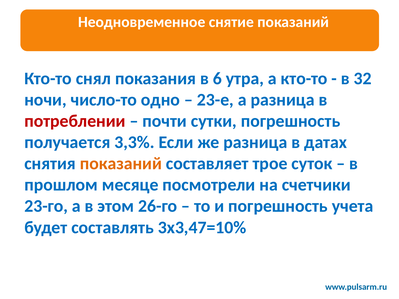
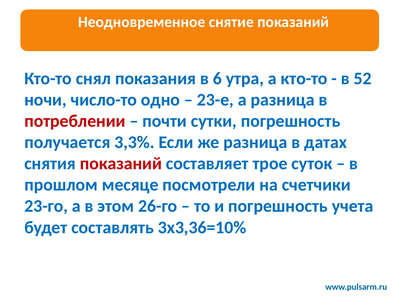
32: 32 -> 52
показаний at (121, 164) colour: orange -> red
3х3,47=10%: 3х3,47=10% -> 3х3,36=10%
